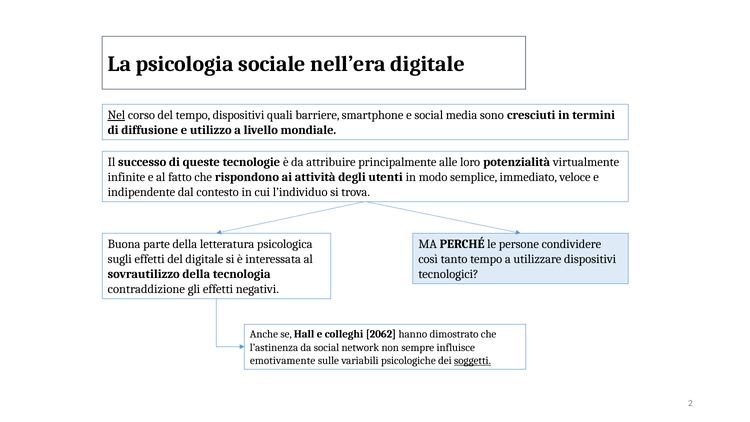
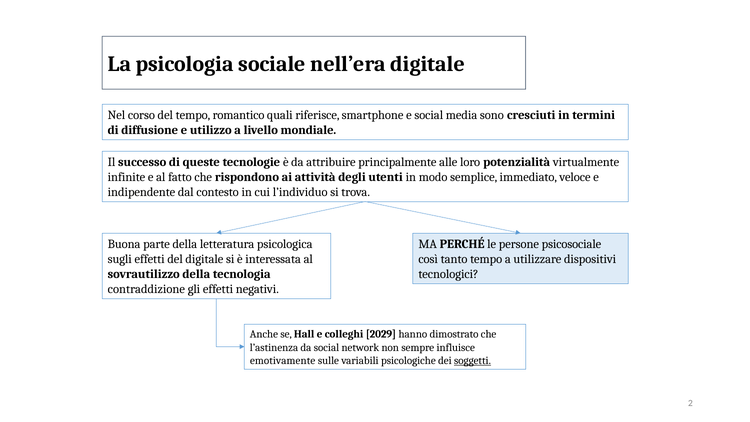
Nel underline: present -> none
tempo dispositivi: dispositivi -> romantico
barriere: barriere -> riferisce
condividere: condividere -> psicosociale
2062: 2062 -> 2029
